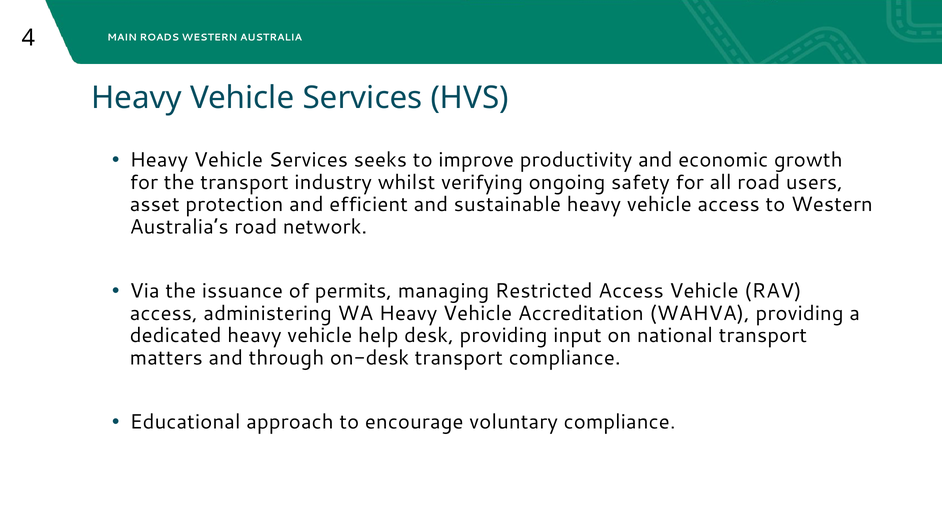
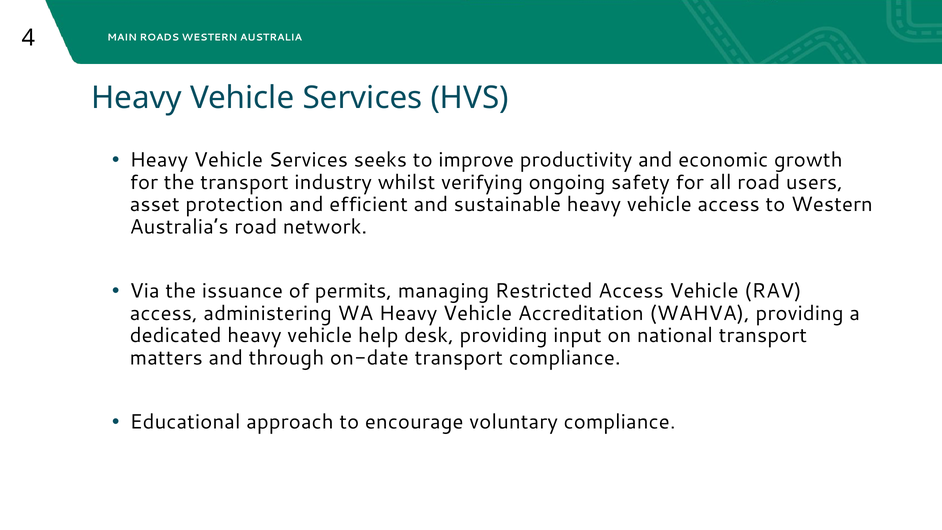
on-desk: on-desk -> on-date
